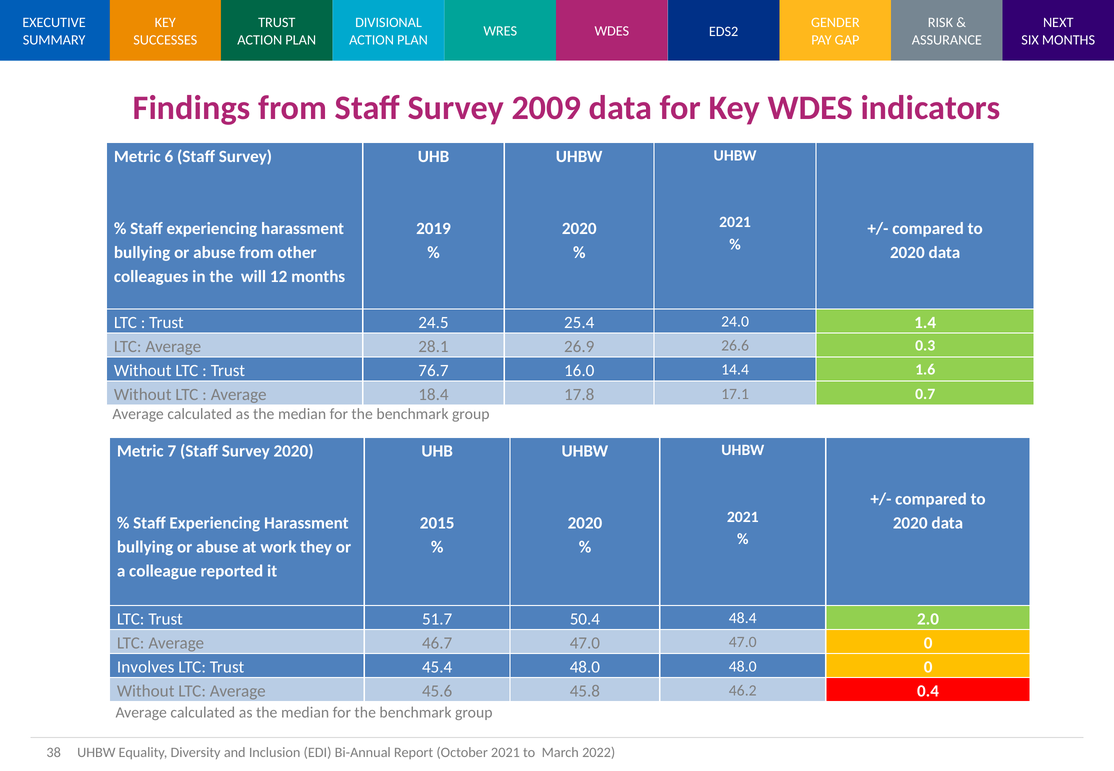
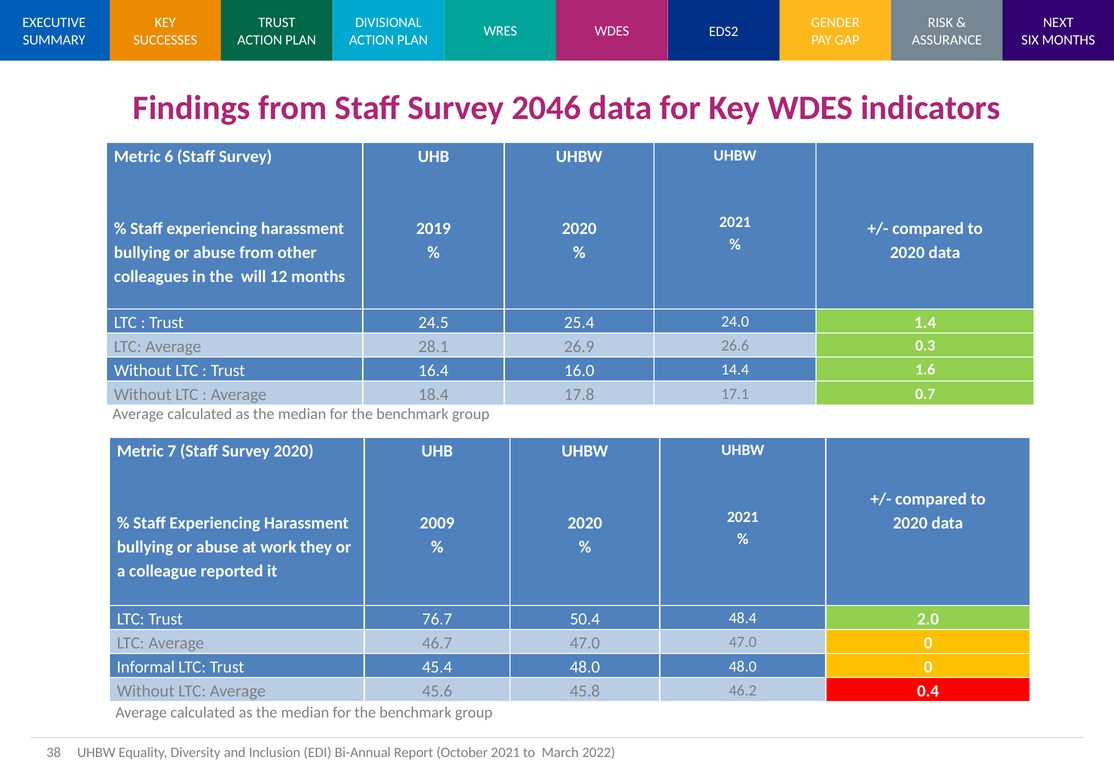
2009: 2009 -> 2046
76.7: 76.7 -> 16.4
2015: 2015 -> 2009
51.7: 51.7 -> 76.7
Involves: Involves -> Informal
